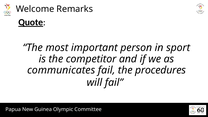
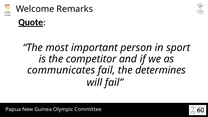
procedures: procedures -> determines
